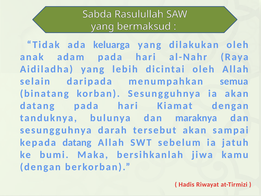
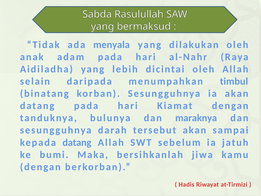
keluarga: keluarga -> menyala
semua: semua -> timbul
